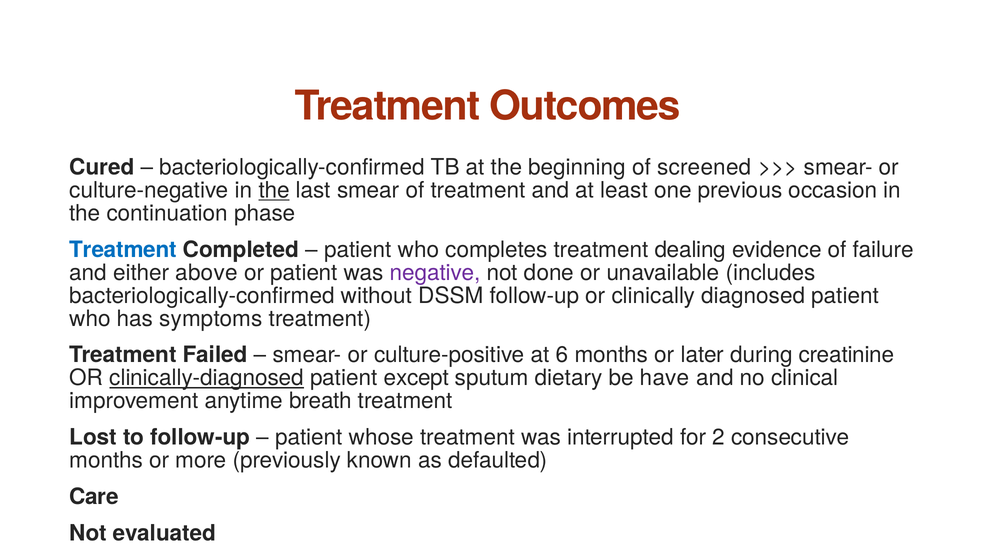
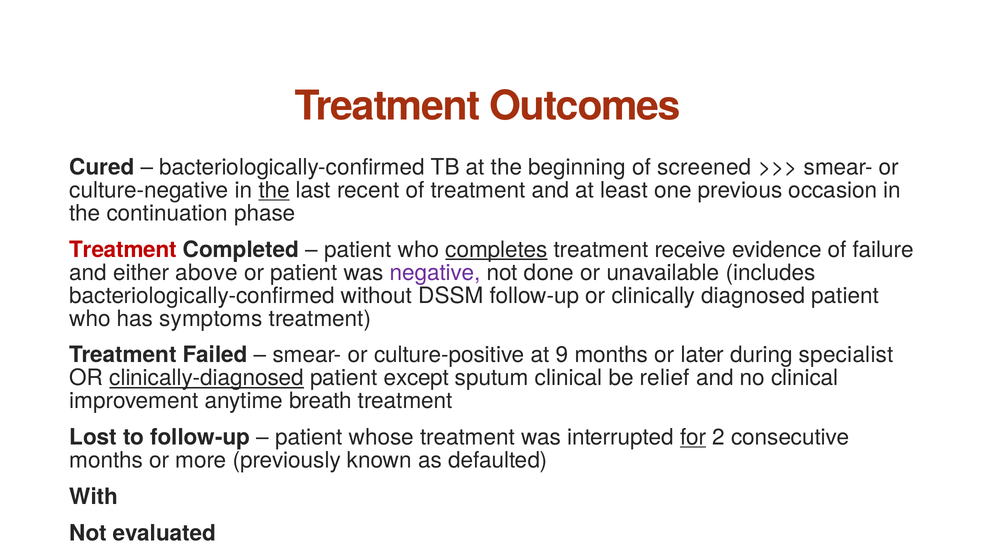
smear: smear -> recent
Treatment at (123, 249) colour: blue -> red
completes underline: none -> present
dealing: dealing -> receive
6: 6 -> 9
creatinine: creatinine -> specialist
sputum dietary: dietary -> clinical
have: have -> relief
for underline: none -> present
Care: Care -> With
